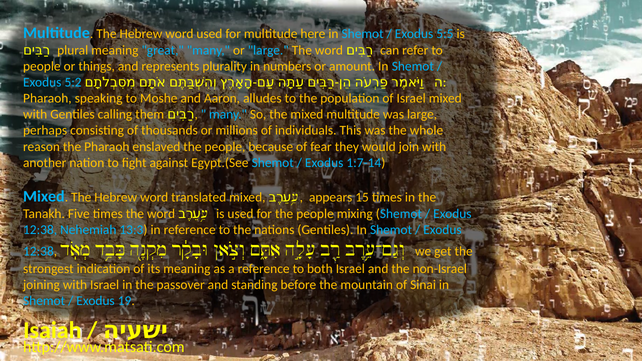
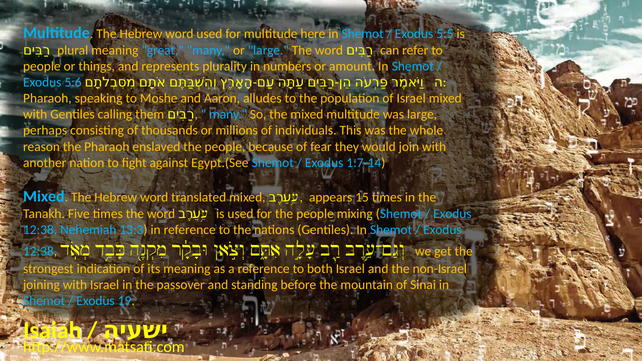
5:2: 5:2 -> 5:6
